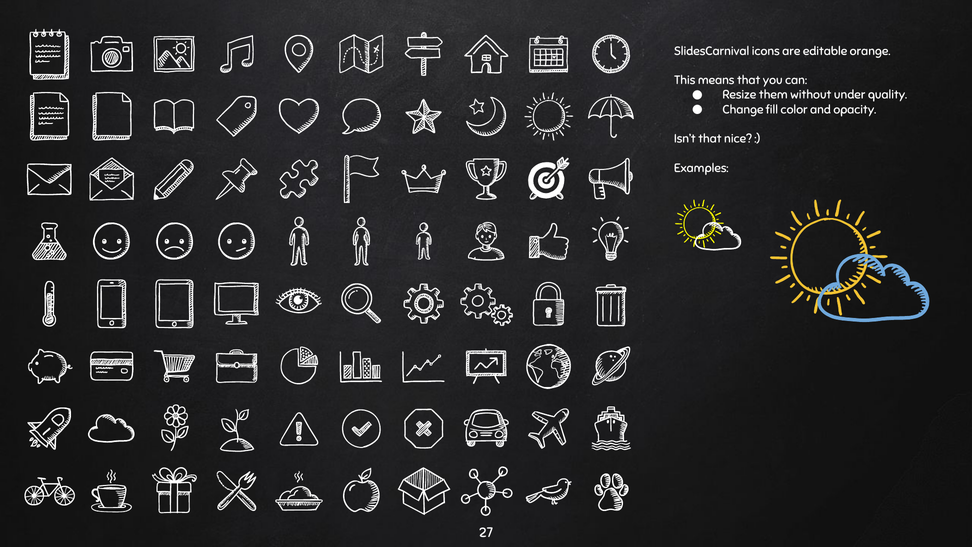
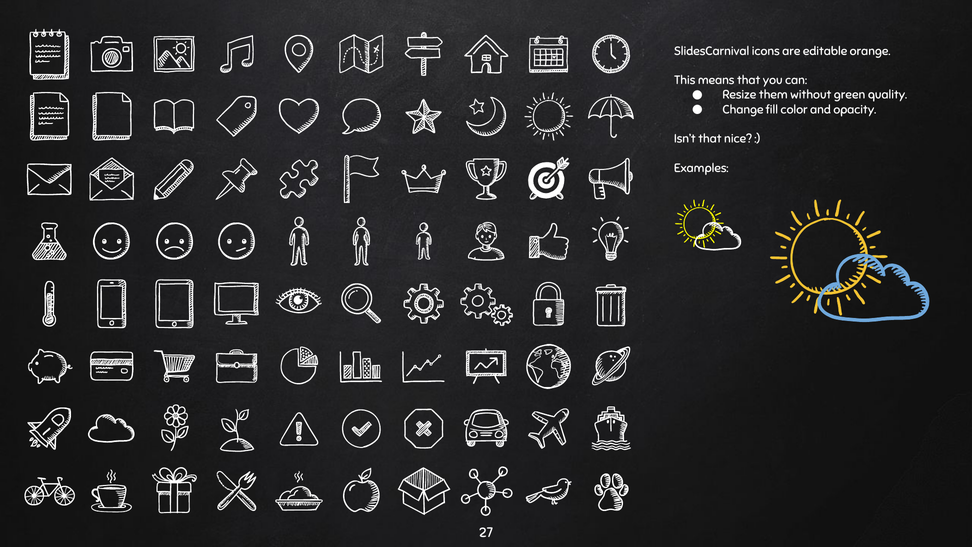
under: under -> green
